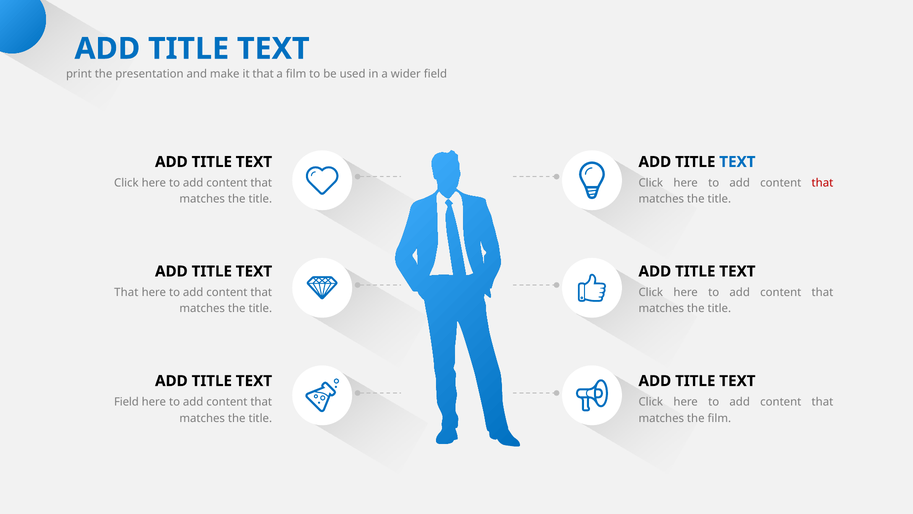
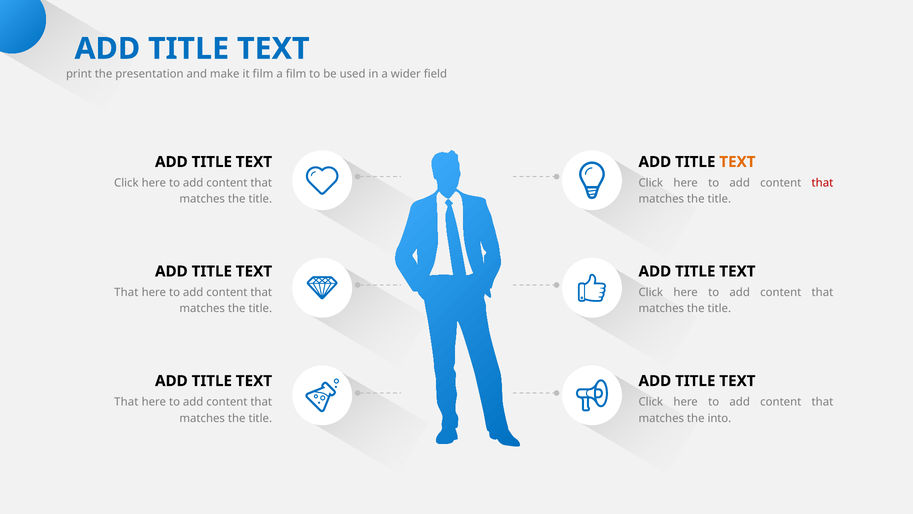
it that: that -> film
TEXT at (737, 162) colour: blue -> orange
Field at (126, 401): Field -> That
the film: film -> into
